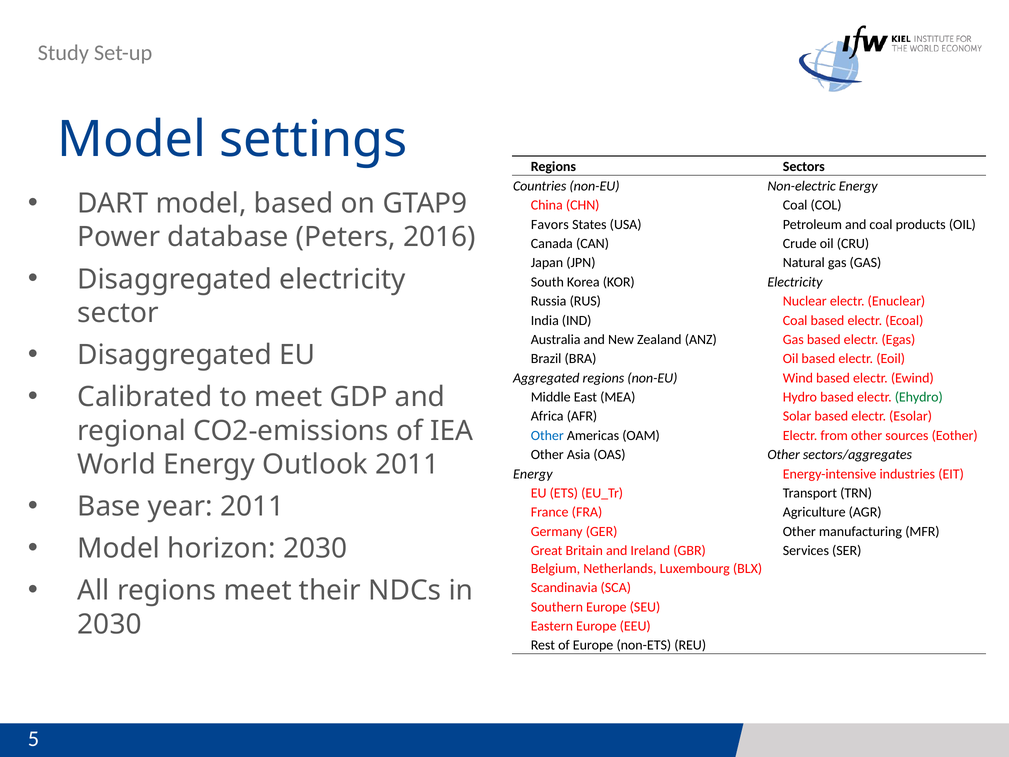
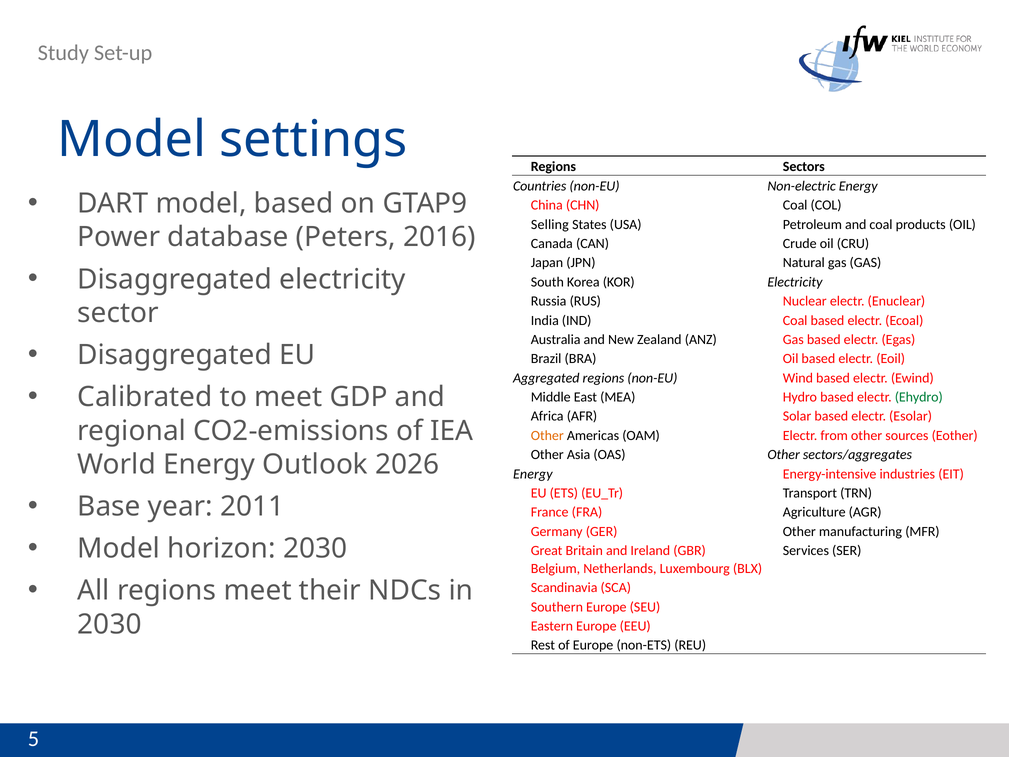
Favors: Favors -> Selling
Other at (547, 435) colour: blue -> orange
Outlook 2011: 2011 -> 2026
